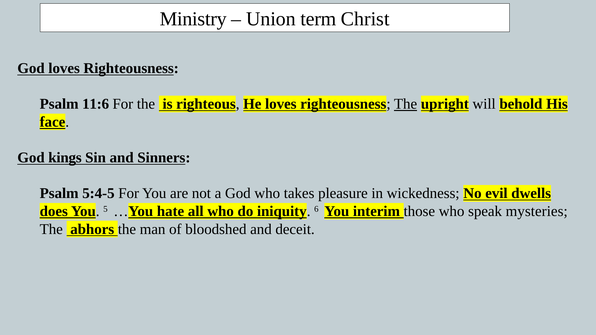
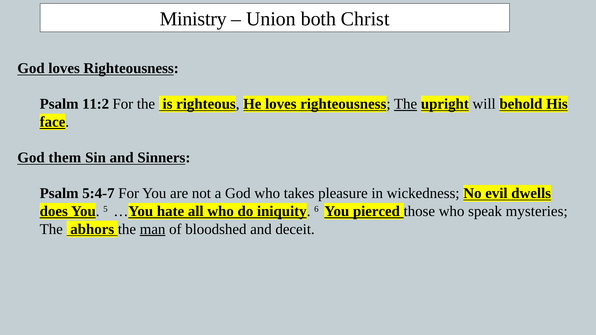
term: term -> both
11:6: 11:6 -> 11:2
kings: kings -> them
5:4-5: 5:4-5 -> 5:4-7
interim: interim -> pierced
man underline: none -> present
